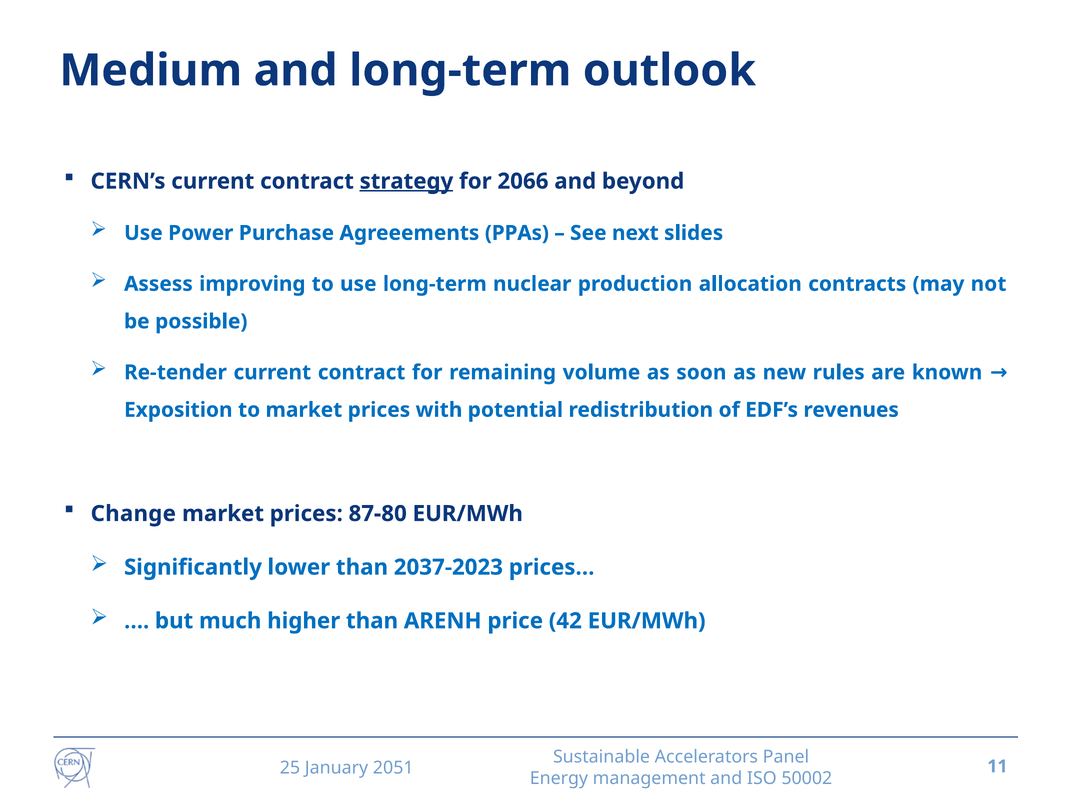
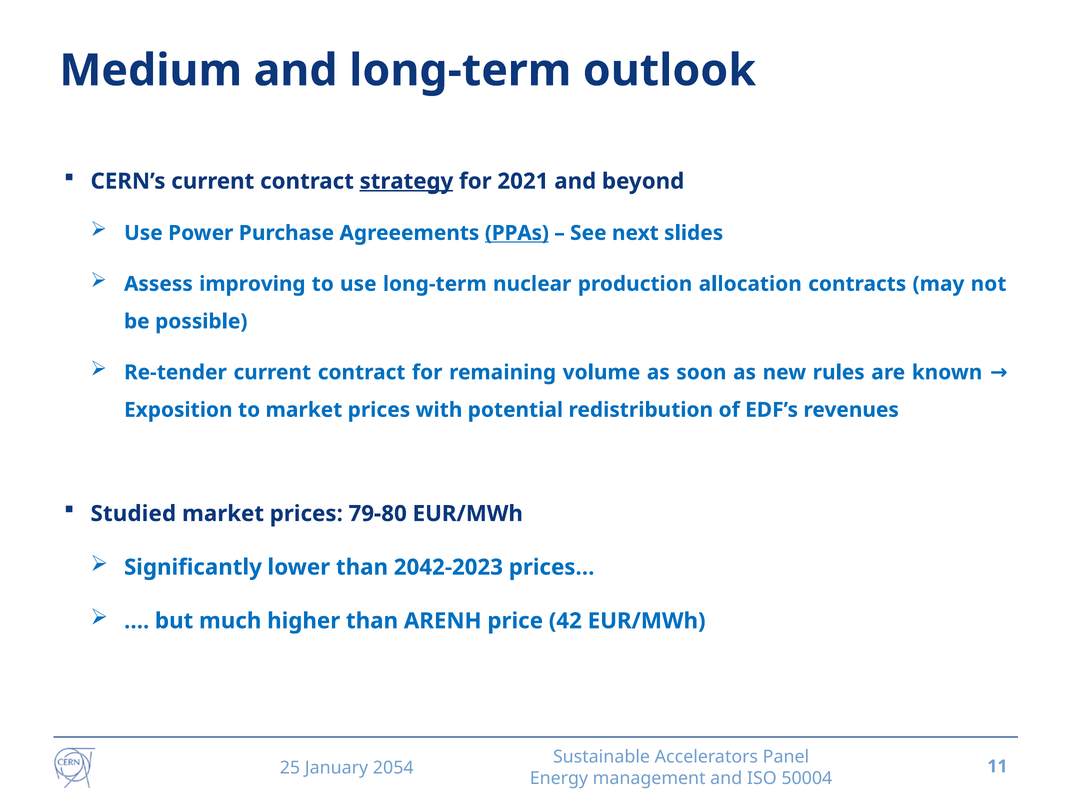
2066: 2066 -> 2021
PPAs underline: none -> present
Change: Change -> Studied
87-80: 87-80 -> 79-80
2037-2023: 2037-2023 -> 2042-2023
2051: 2051 -> 2054
50002: 50002 -> 50004
